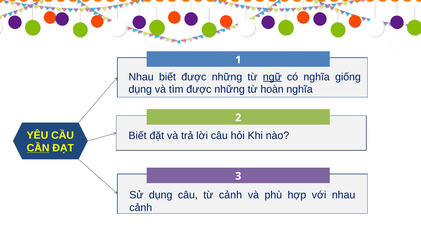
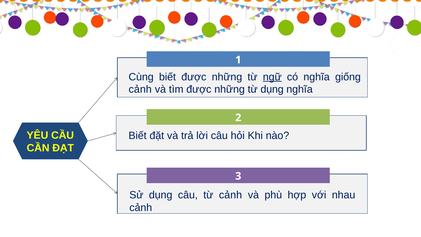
Nhau at (141, 77): Nhau -> Cùng
dụng at (140, 89): dụng -> cảnh
từ hoàn: hoàn -> dụng
CẦN underline: present -> none
